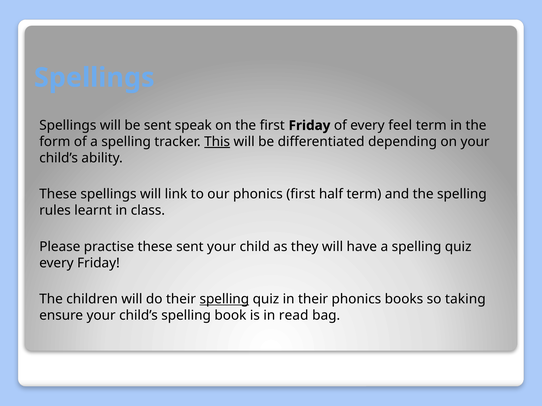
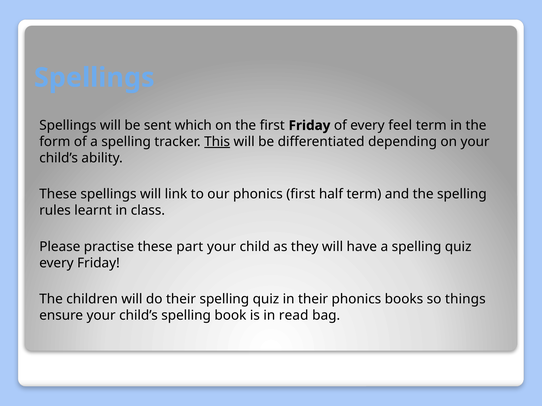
speak: speak -> which
these sent: sent -> part
spelling at (224, 299) underline: present -> none
taking: taking -> things
